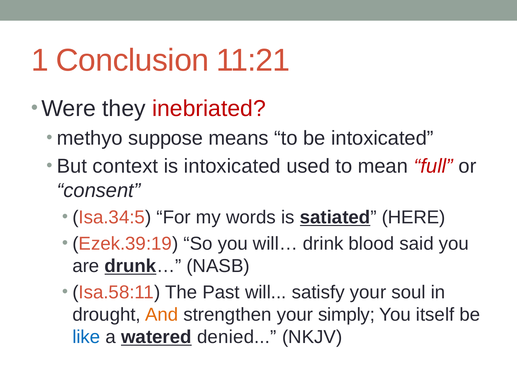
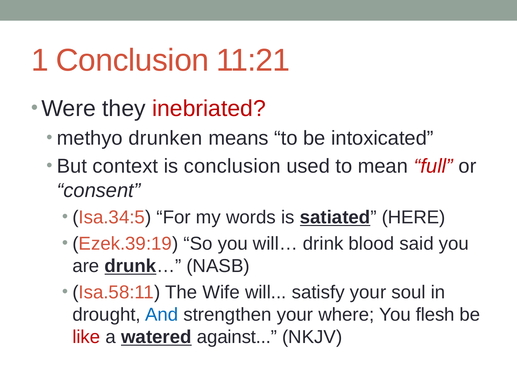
suppose: suppose -> drunken
is intoxicated: intoxicated -> conclusion
Past: Past -> Wife
And colour: orange -> blue
simply: simply -> where
itself: itself -> flesh
like colour: blue -> red
denied: denied -> against
